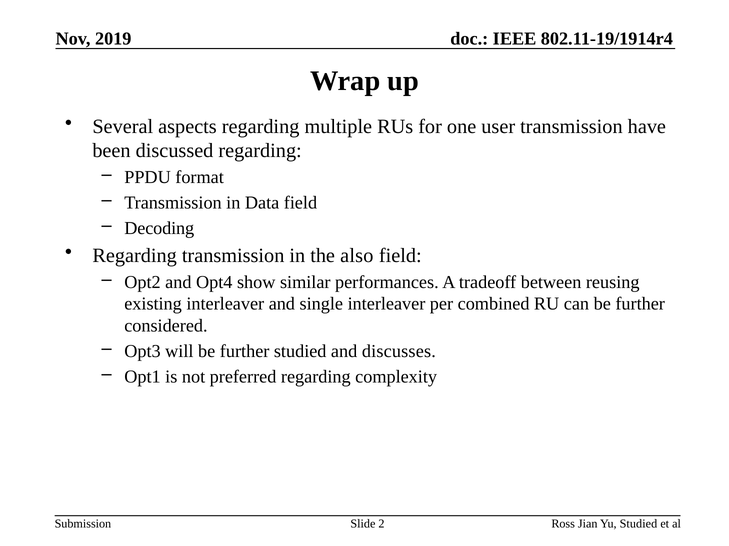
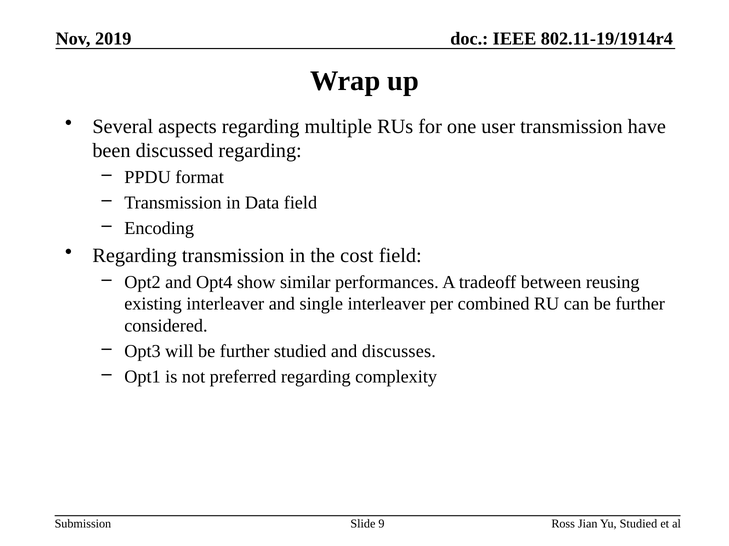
Decoding: Decoding -> Encoding
also: also -> cost
2: 2 -> 9
